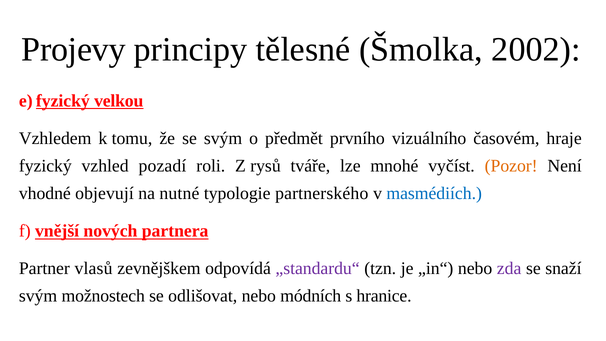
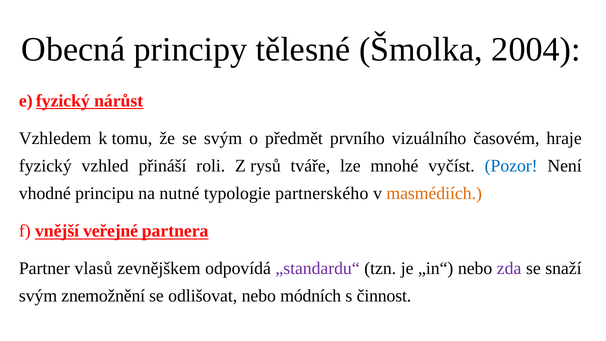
Projevy: Projevy -> Obecná
2002: 2002 -> 2004
velkou: velkou -> nárůst
pozadí: pozadí -> přináší
Pozor colour: orange -> blue
objevují: objevují -> principu
masmédiích colour: blue -> orange
nových: nových -> veřejné
možnostech: možnostech -> znemožnění
hranice: hranice -> činnost
